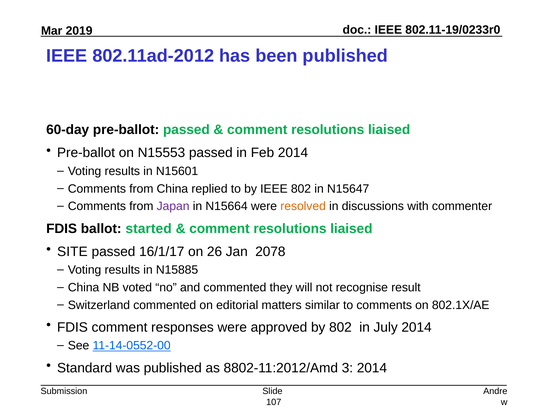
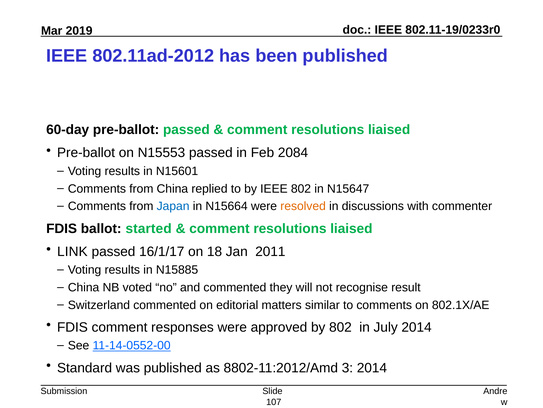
Feb 2014: 2014 -> 2084
Japan colour: purple -> blue
SITE: SITE -> LINK
26: 26 -> 18
2078: 2078 -> 2011
